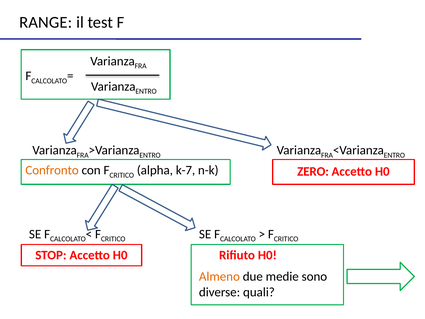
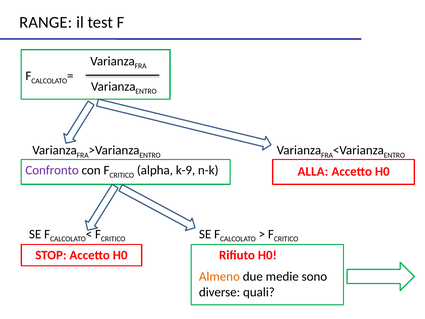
Confronto colour: orange -> purple
k-7: k-7 -> k-9
ZERO: ZERO -> ALLA
